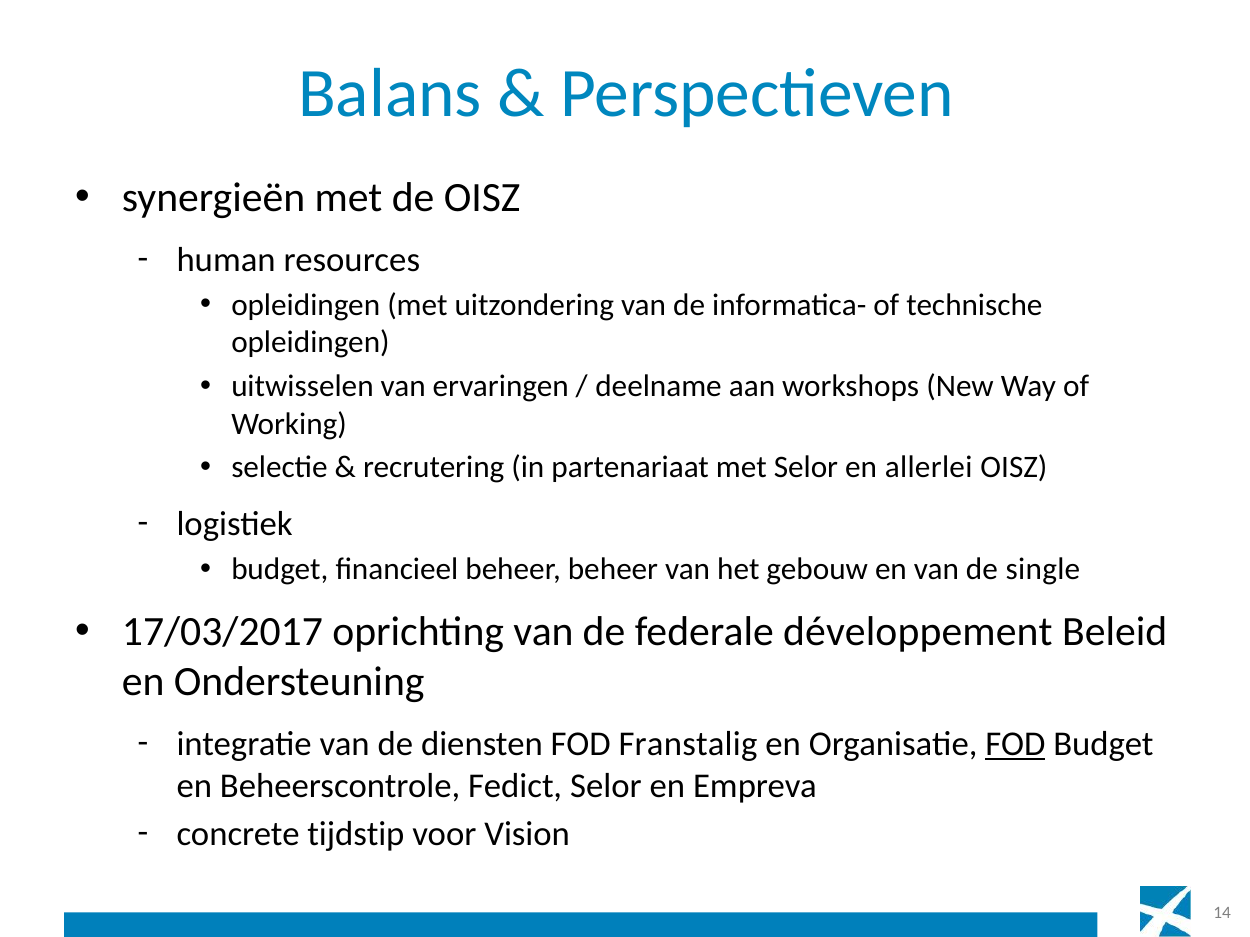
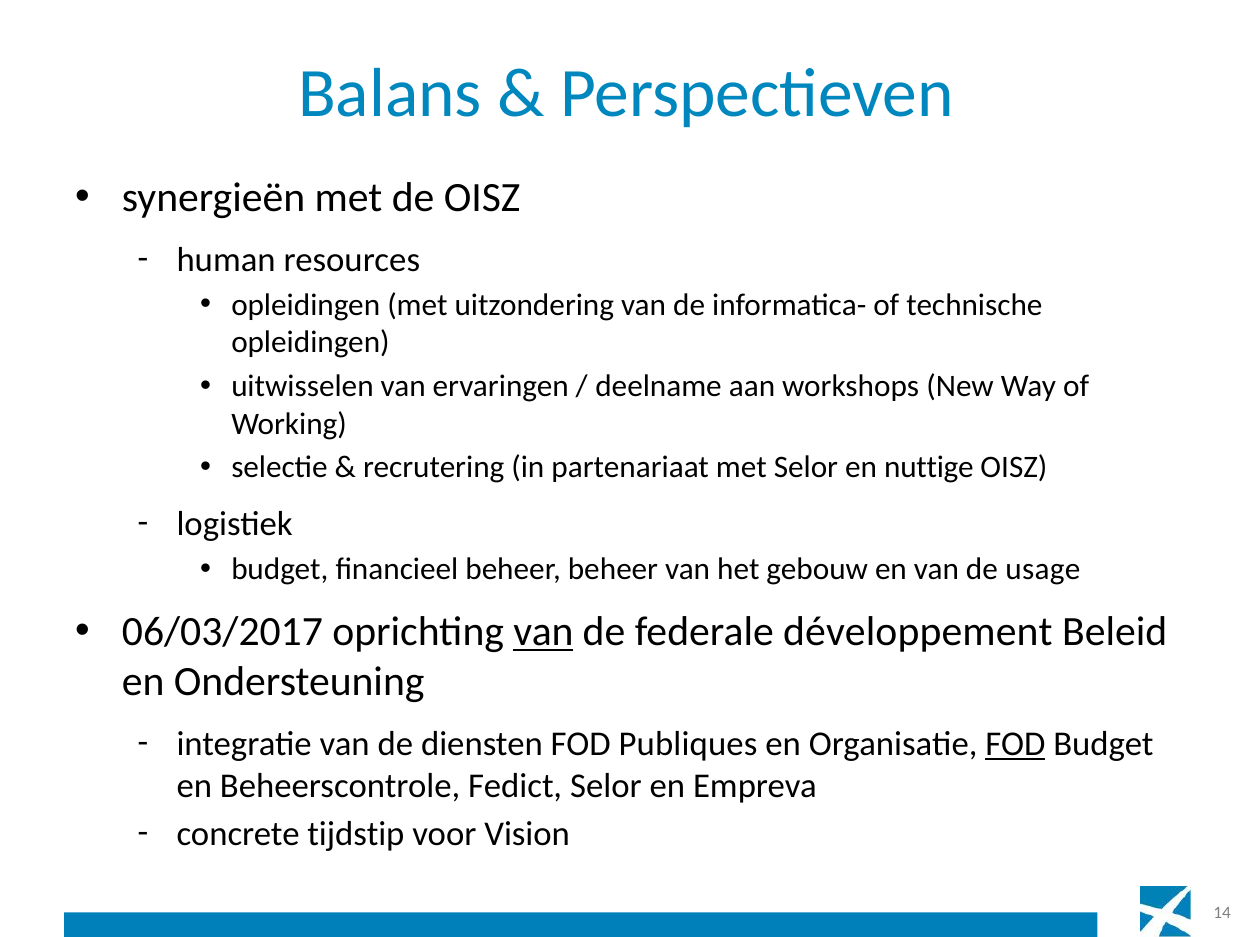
allerlei: allerlei -> nuttige
single: single -> usage
17/03/2017: 17/03/2017 -> 06/03/2017
van at (543, 632) underline: none -> present
Franstalig: Franstalig -> Publiques
